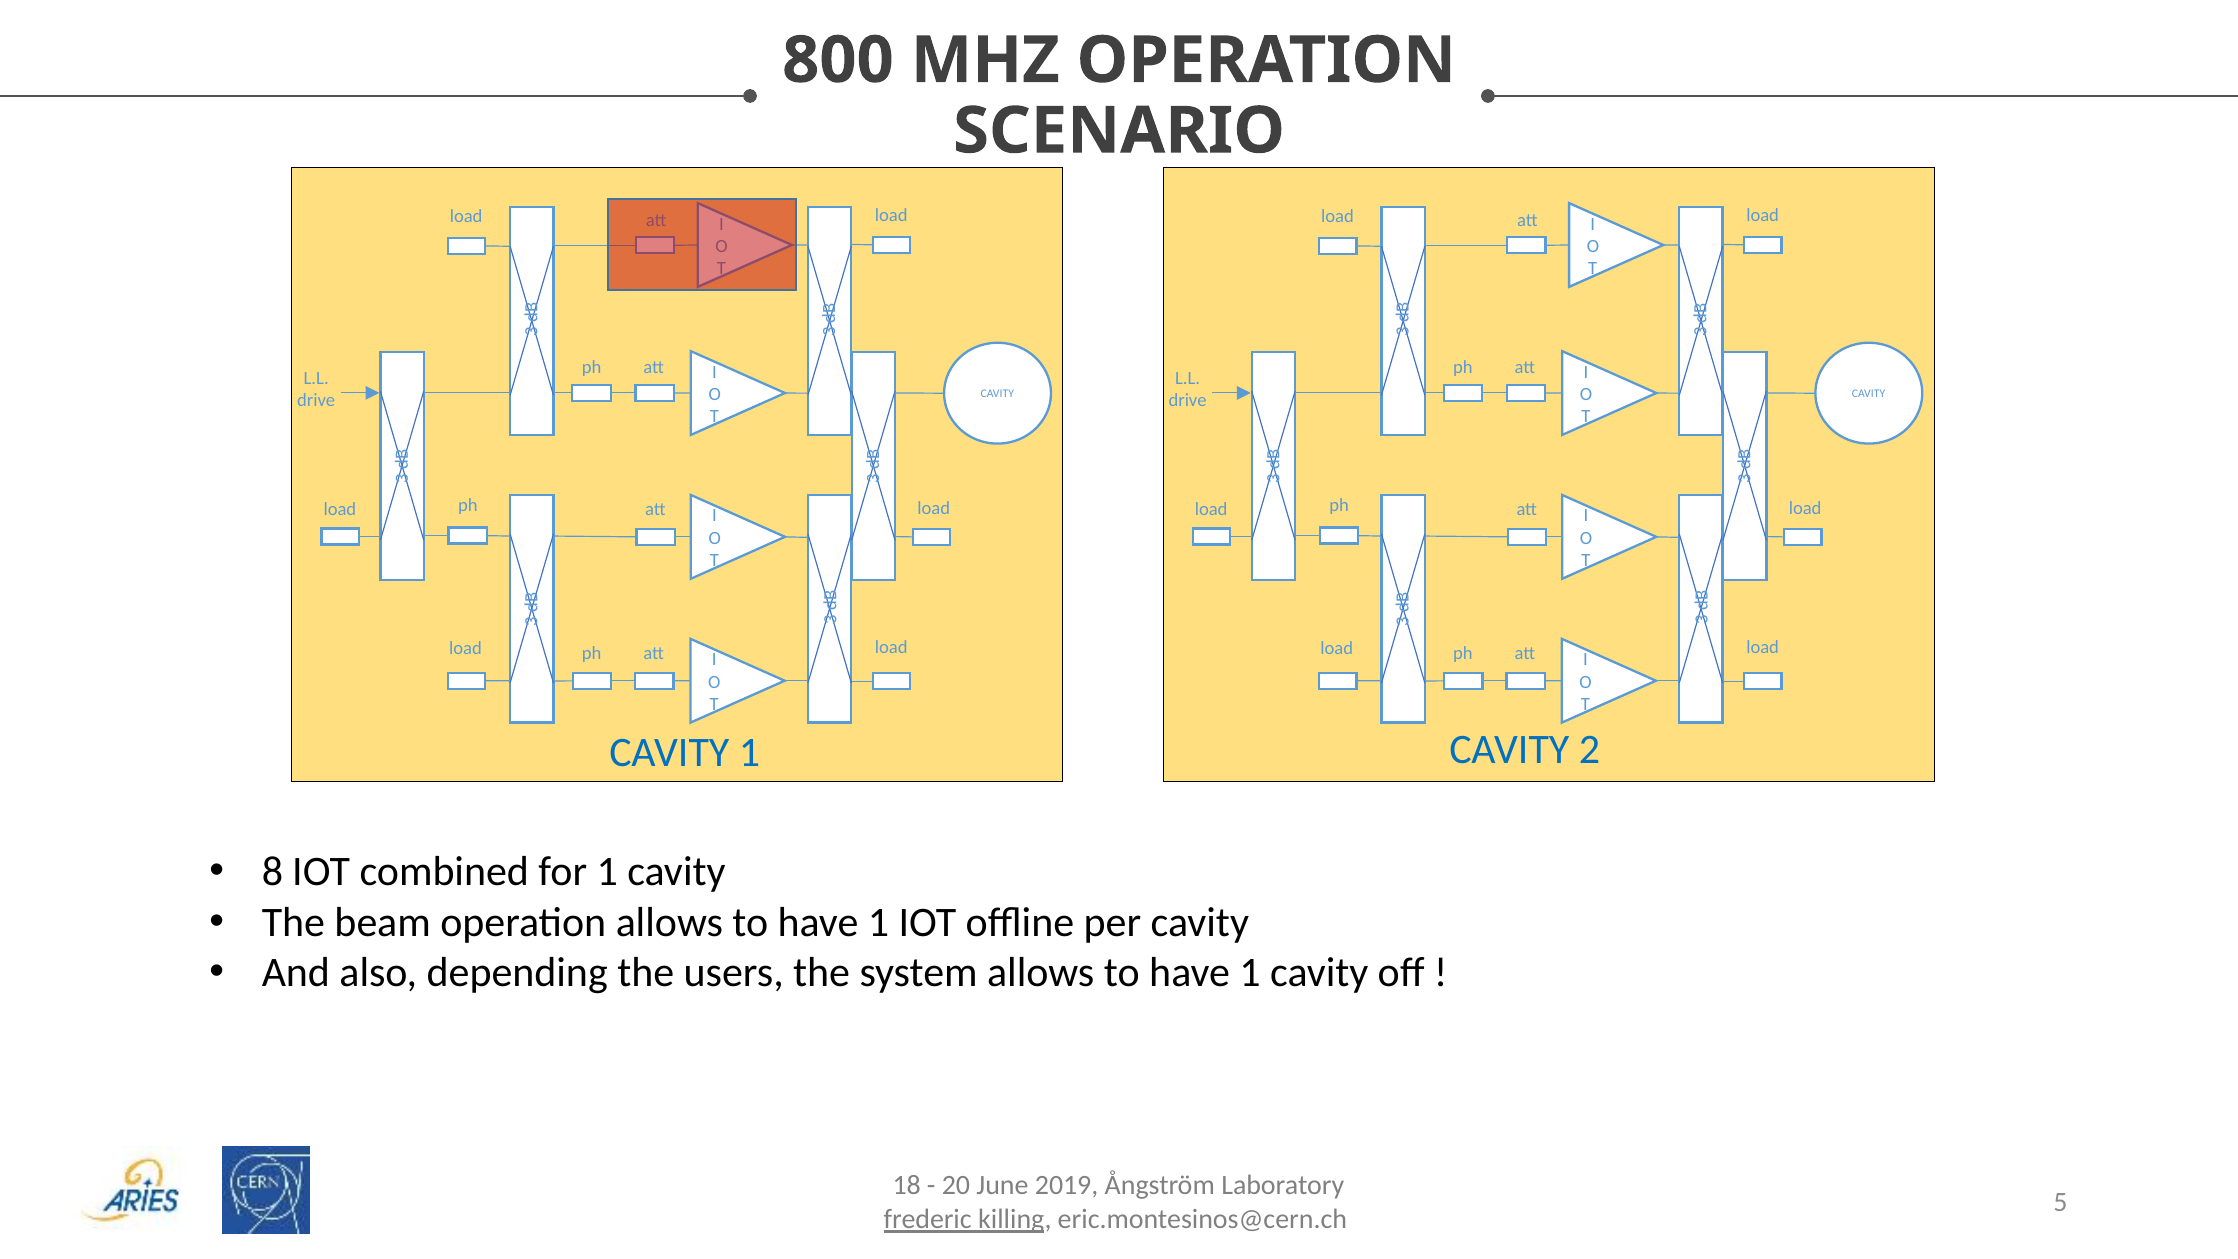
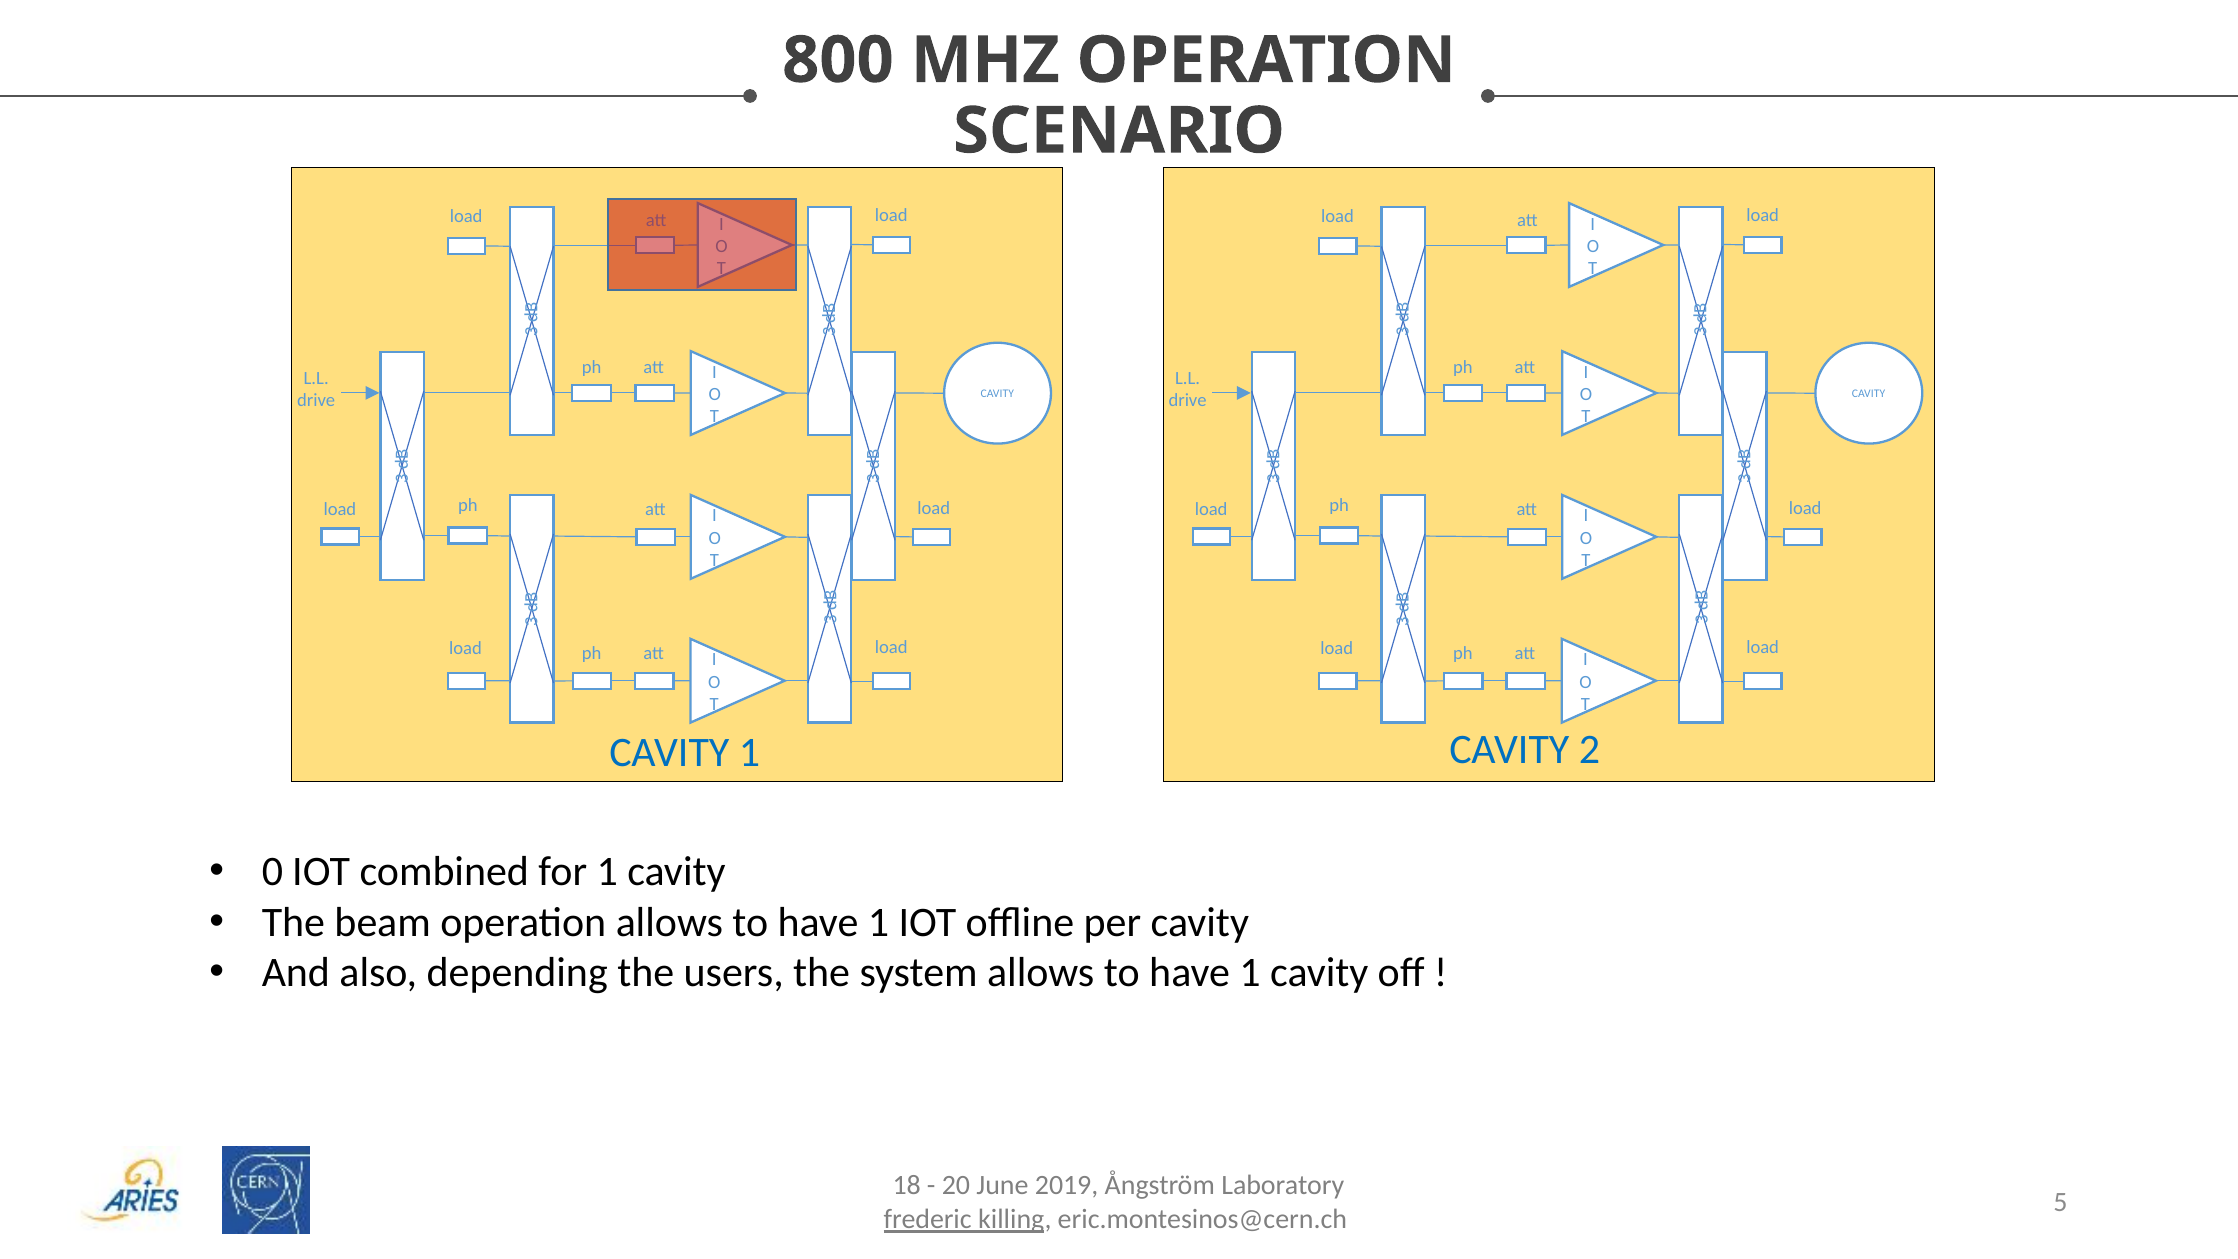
8: 8 -> 0
